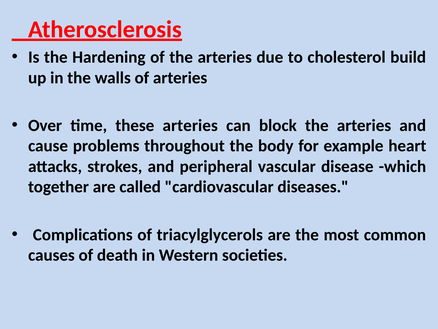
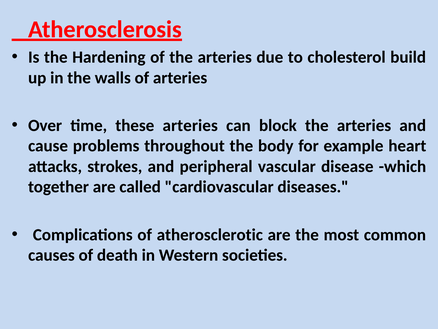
triacylglycerols: triacylglycerols -> atherosclerotic
